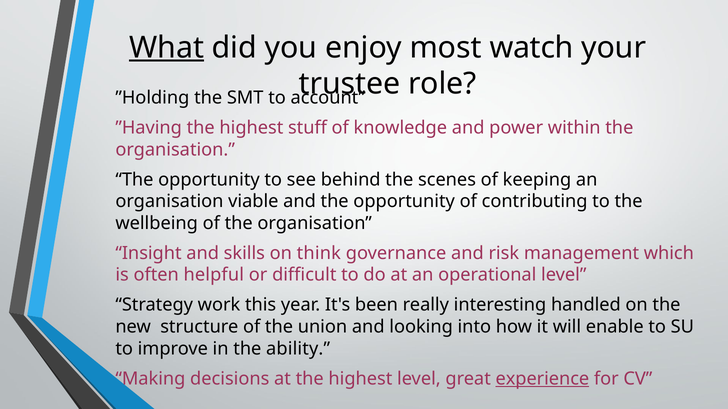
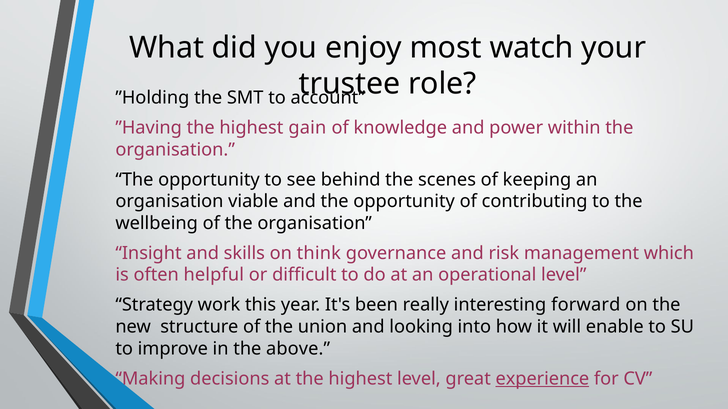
What underline: present -> none
stuff: stuff -> gain
handled: handled -> forward
ability: ability -> above
